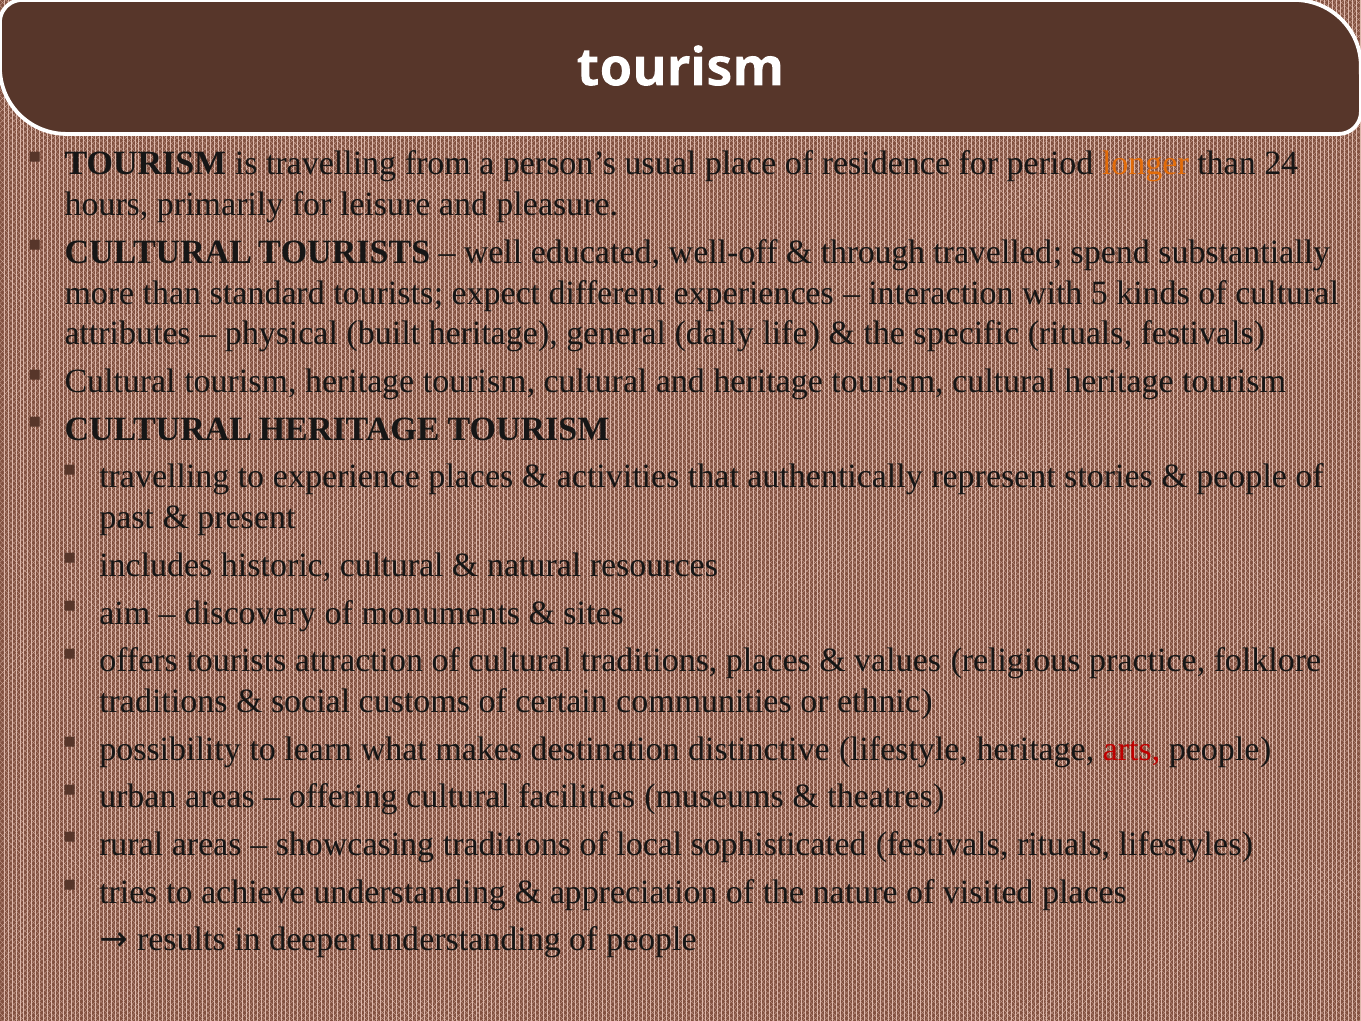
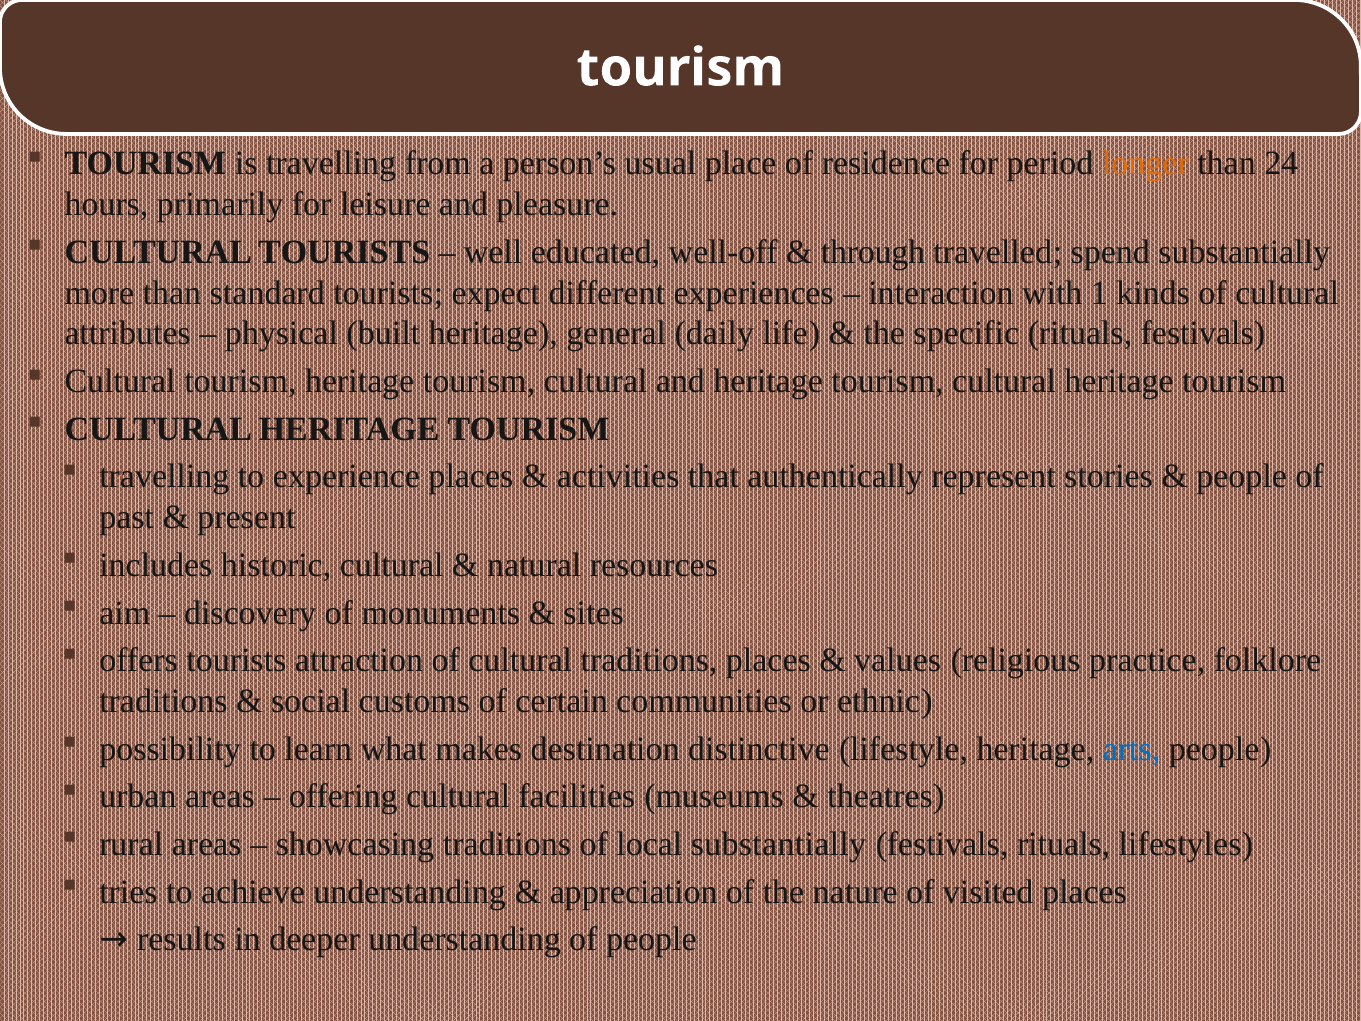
5: 5 -> 1
arts colour: red -> blue
local sophisticated: sophisticated -> substantially
